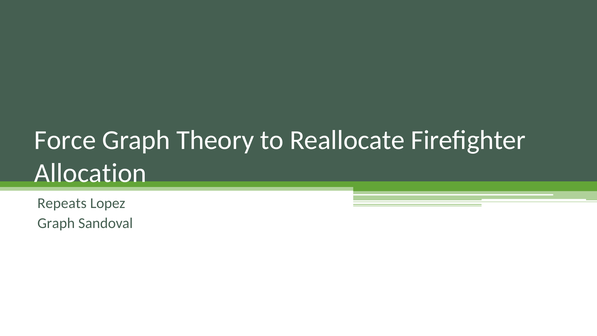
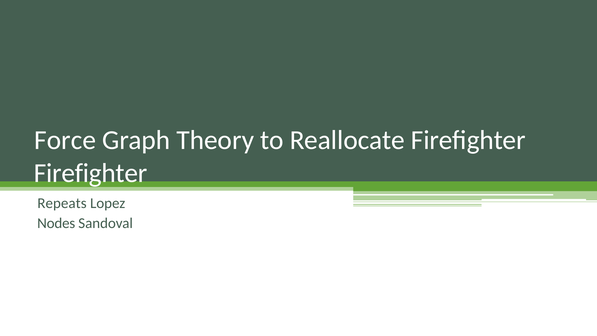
Allocation at (90, 173): Allocation -> Firefighter
Graph at (56, 223): Graph -> Nodes
